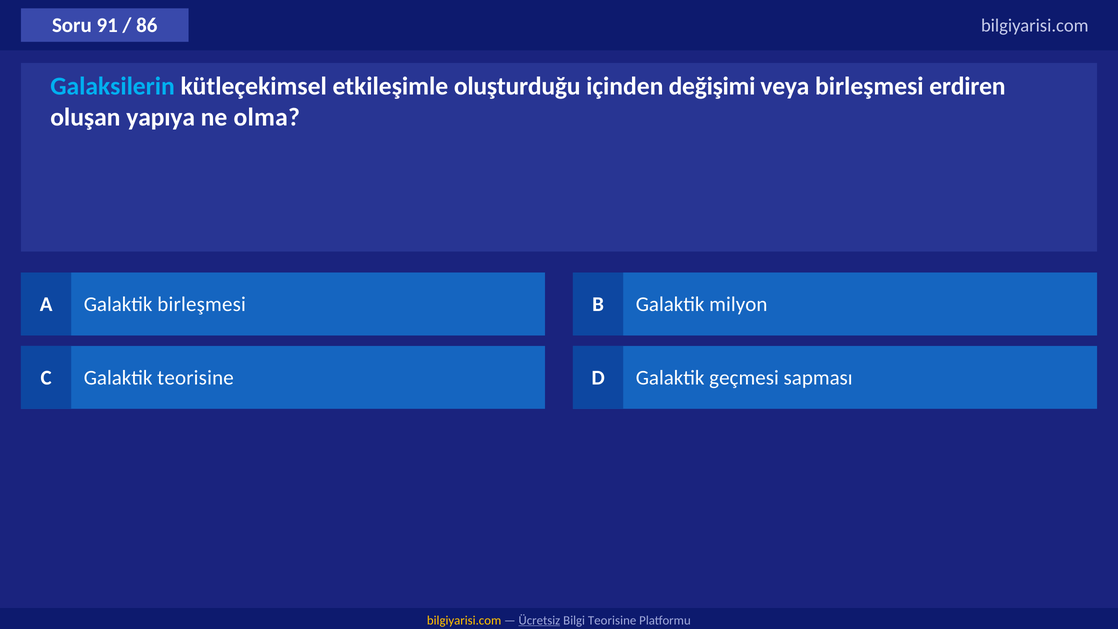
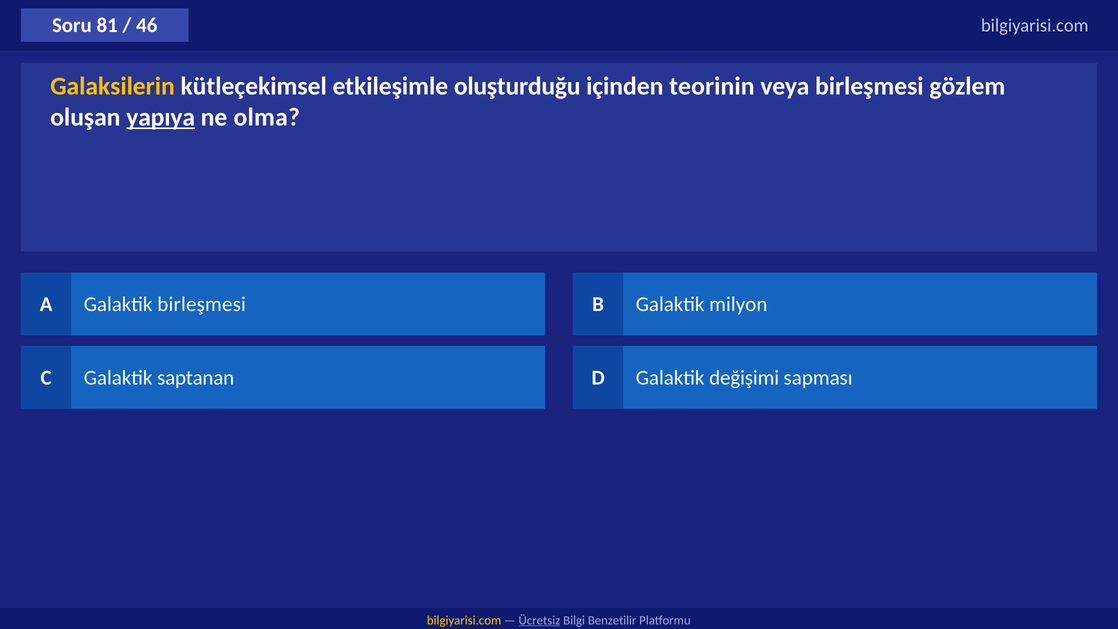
91: 91 -> 81
86: 86 -> 46
Galaksilerin colour: light blue -> yellow
değişimi: değişimi -> teorinin
erdiren: erdiren -> gözlem
yapıya underline: none -> present
Galaktik teorisine: teorisine -> saptanan
geçmesi: geçmesi -> değişimi
Bilgi Teorisine: Teorisine -> Benzetilir
